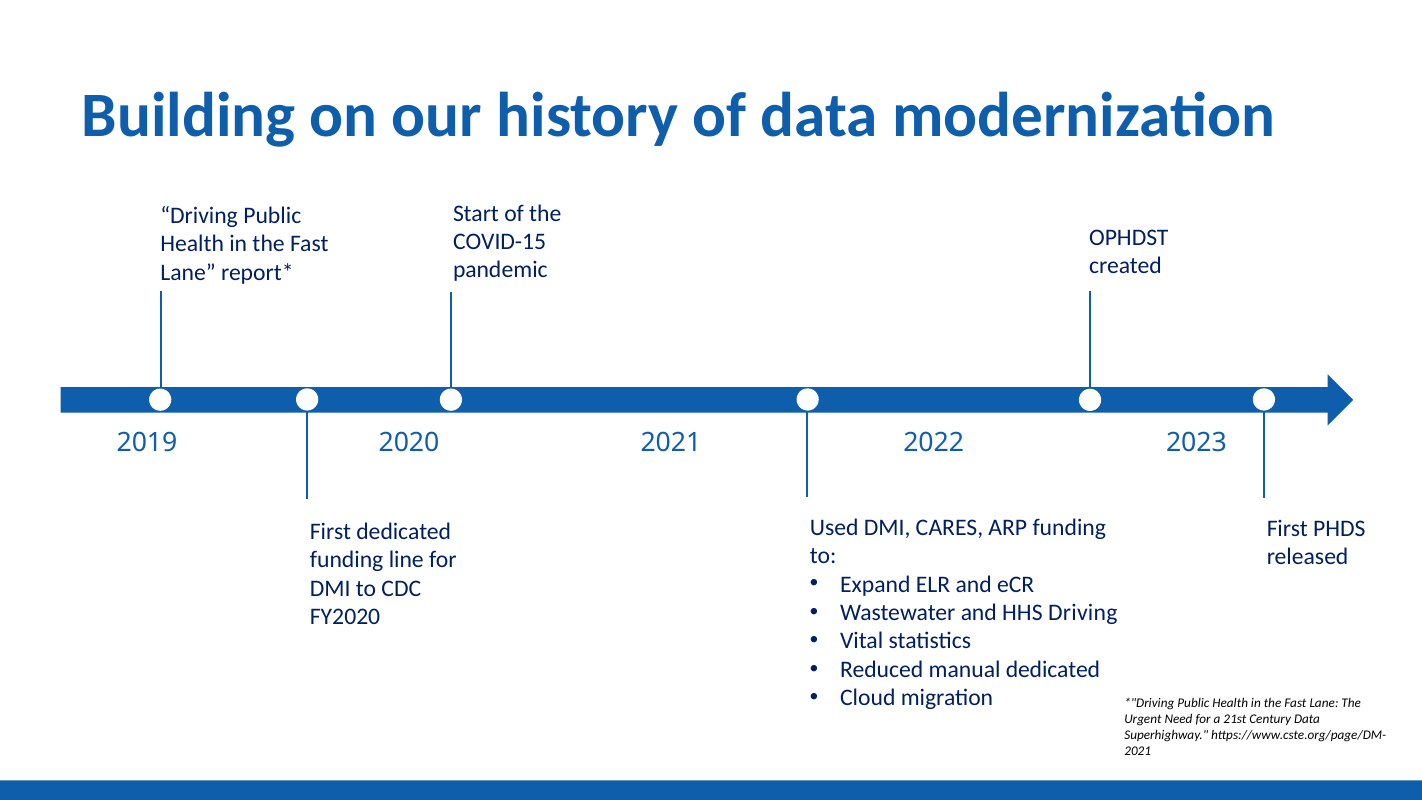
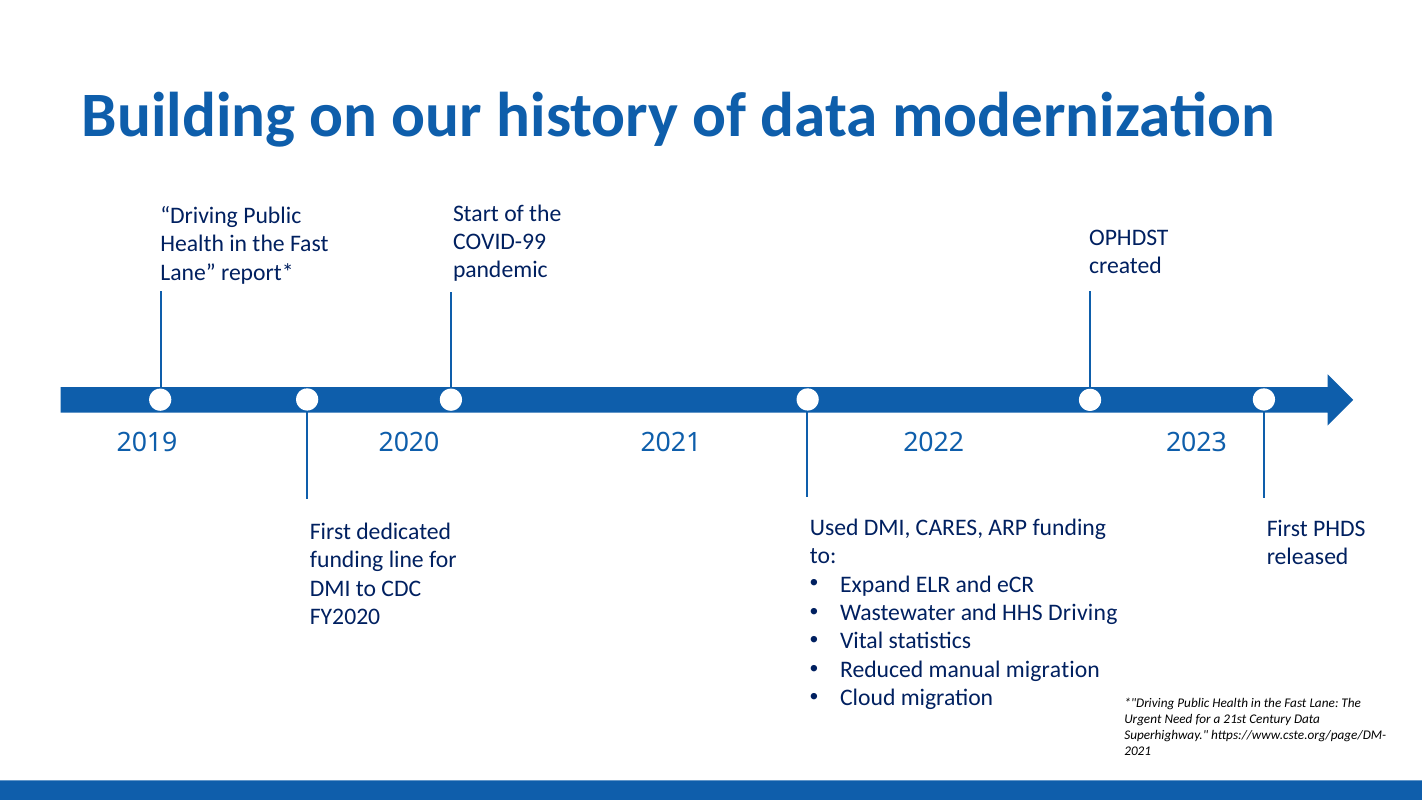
COVID-15: COVID-15 -> COVID-99
manual dedicated: dedicated -> migration
